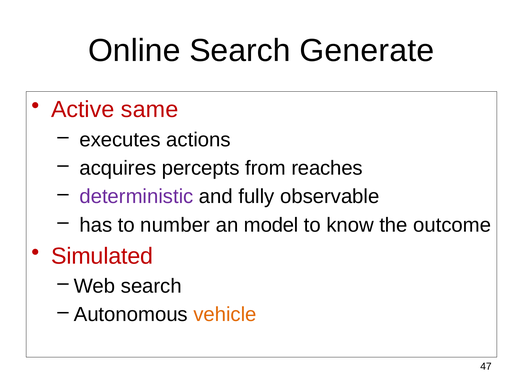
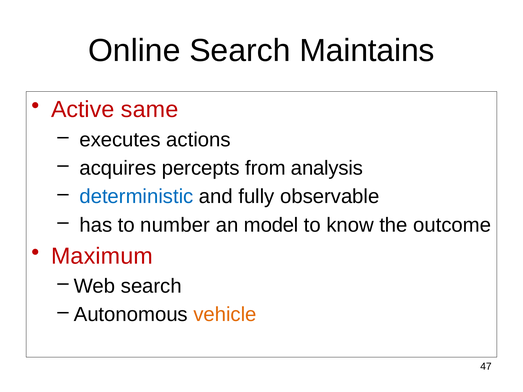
Generate: Generate -> Maintains
reaches: reaches -> analysis
deterministic colour: purple -> blue
Simulated: Simulated -> Maximum
